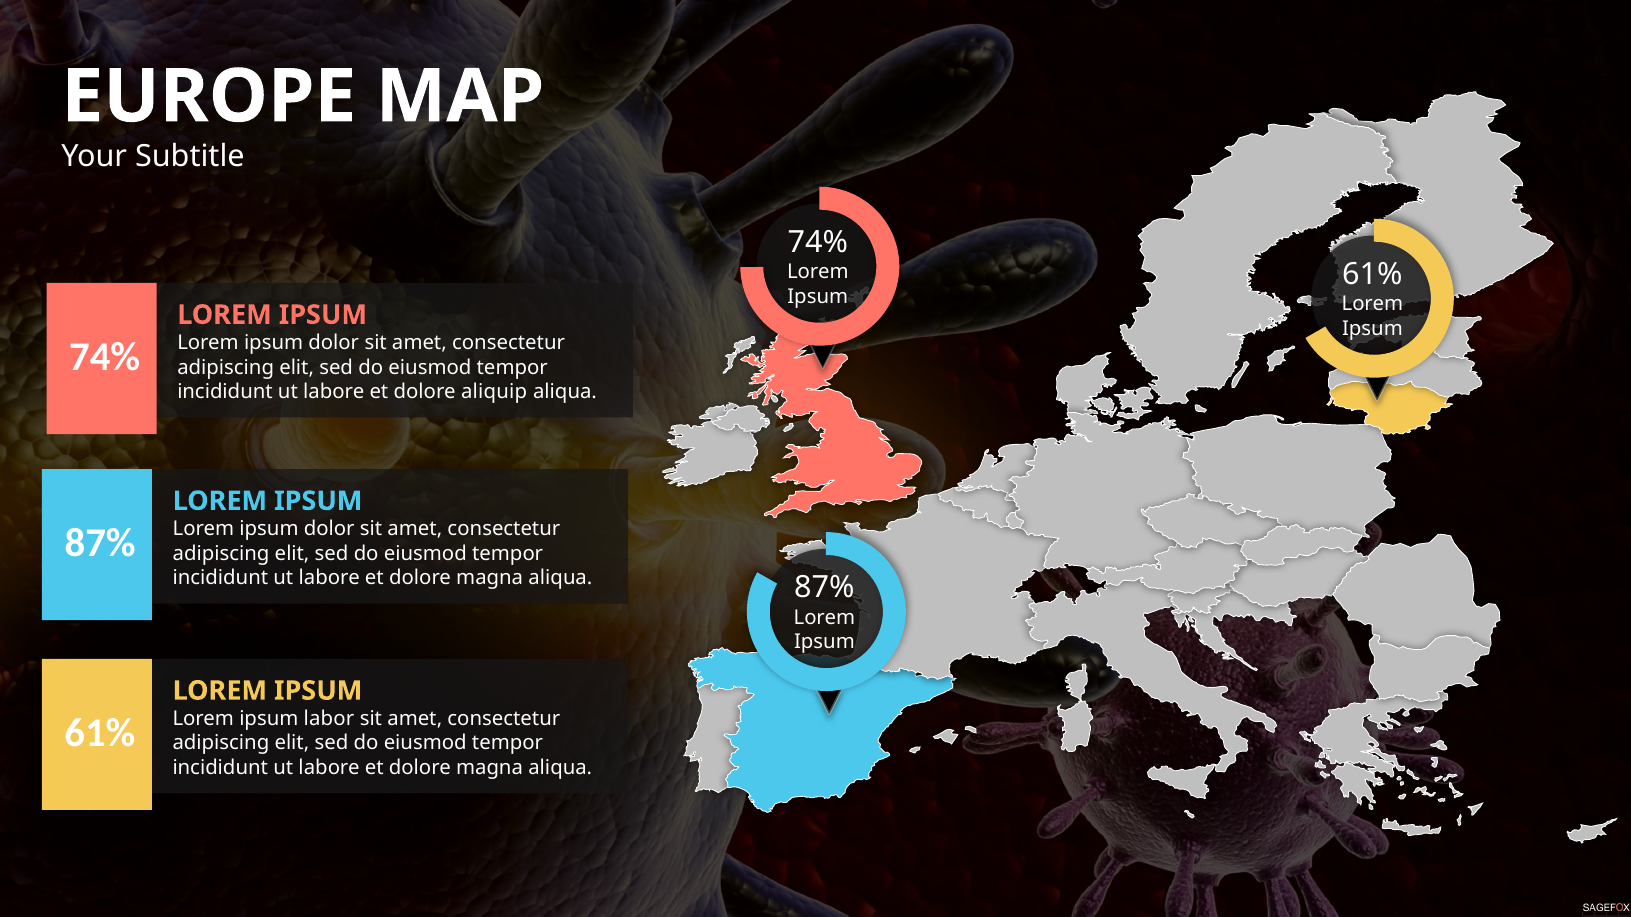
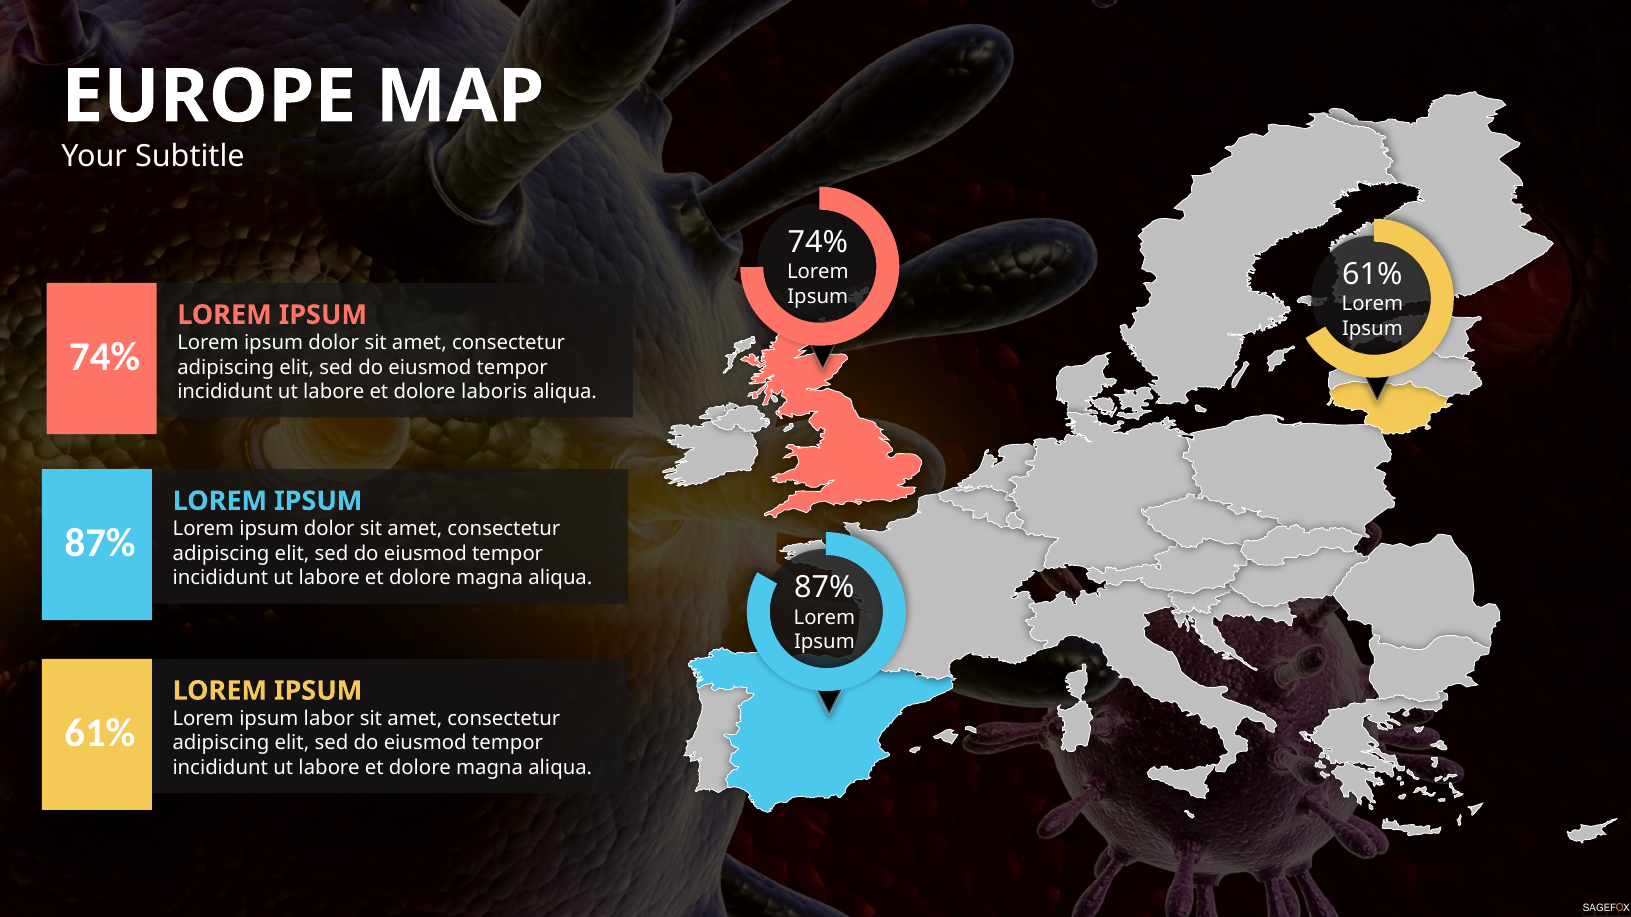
aliquip: aliquip -> laboris
